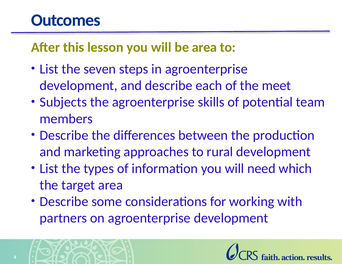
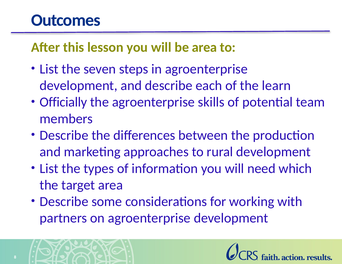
meet: meet -> learn
Subjects: Subjects -> Officially
